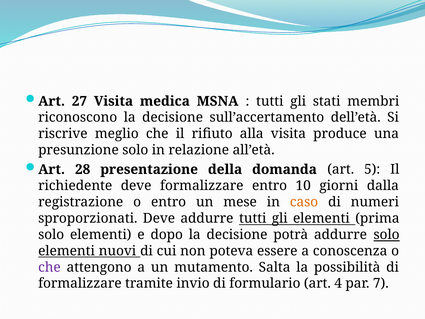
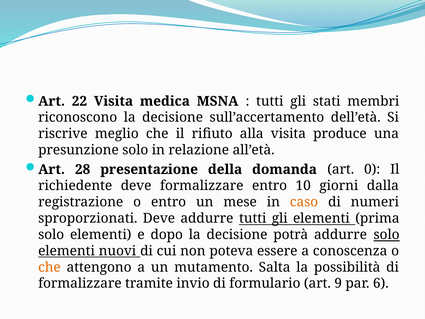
27: 27 -> 22
5: 5 -> 0
che at (49, 267) colour: purple -> orange
4: 4 -> 9
7: 7 -> 6
